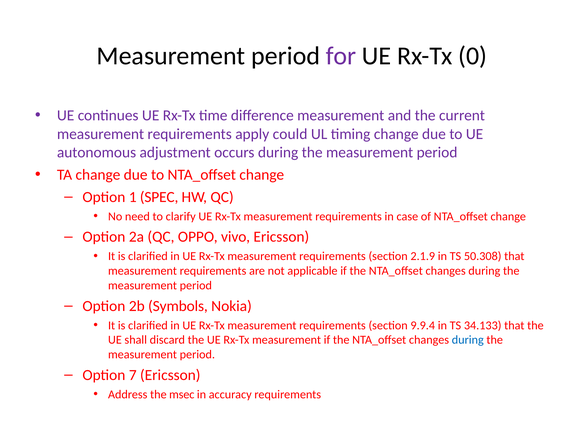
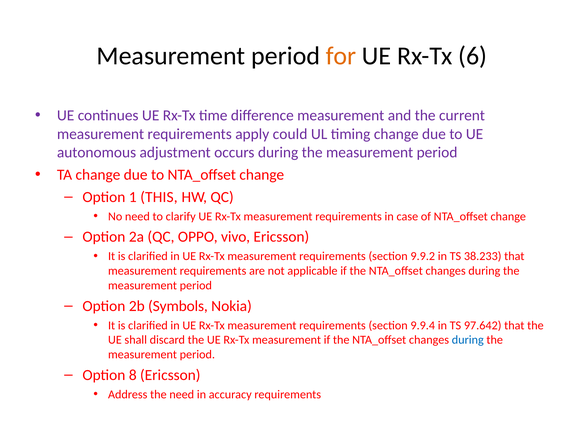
for colour: purple -> orange
0: 0 -> 6
SPEC: SPEC -> THIS
2.1.9: 2.1.9 -> 9.9.2
50.308: 50.308 -> 38.233
34.133: 34.133 -> 97.642
7: 7 -> 8
the msec: msec -> need
